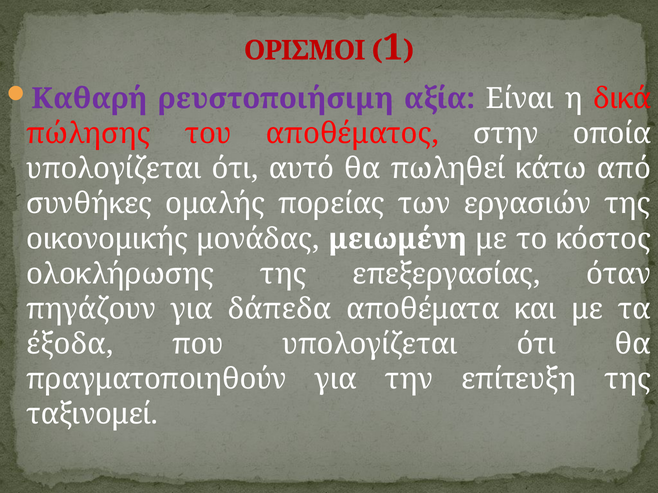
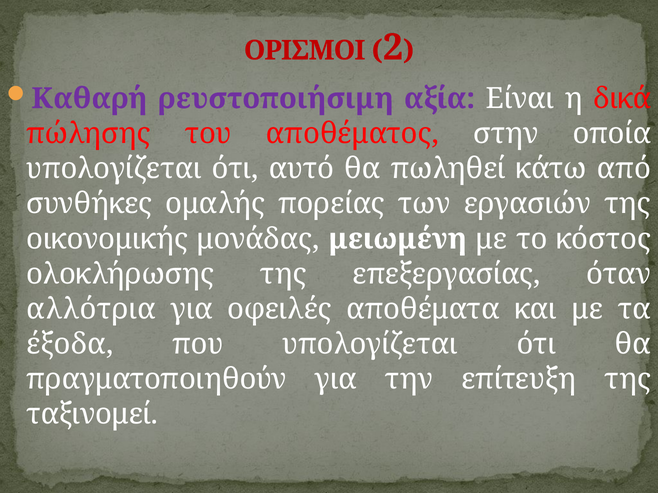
1: 1 -> 2
πηγάζουν: πηγάζουν -> αλλότρια
δάπεδα: δάπεδα -> οφειλές
